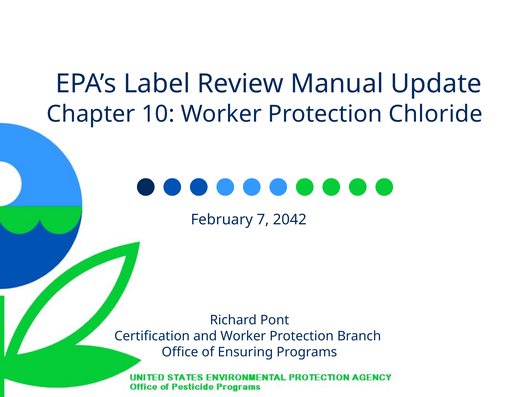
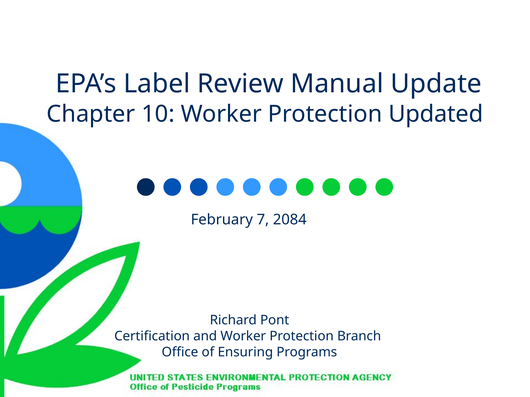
Chloride: Chloride -> Updated
2042: 2042 -> 2084
